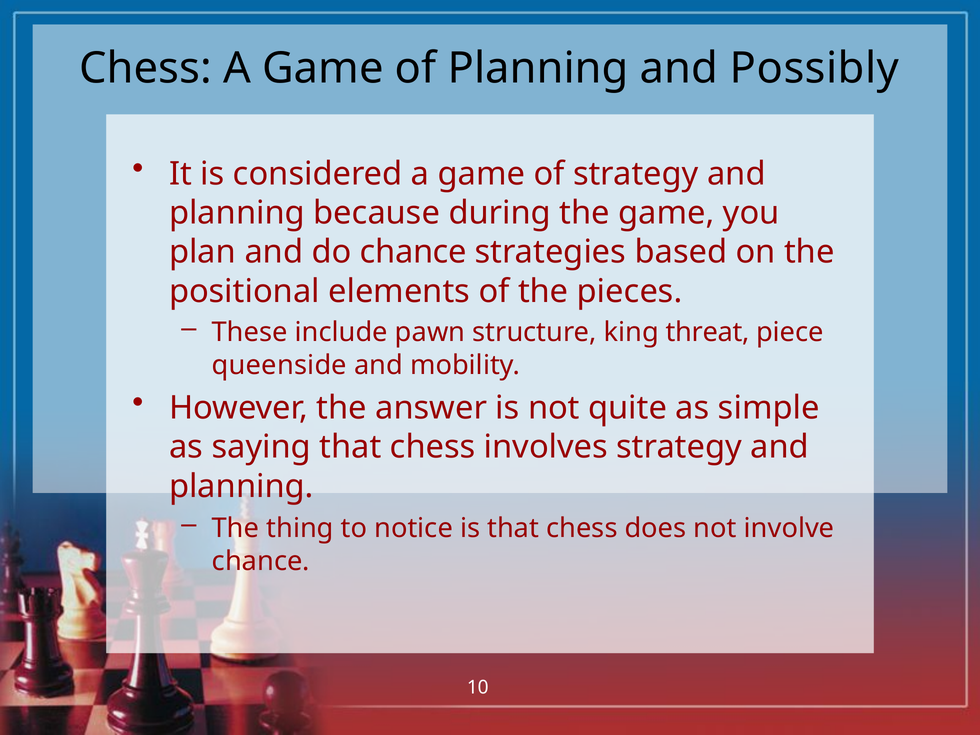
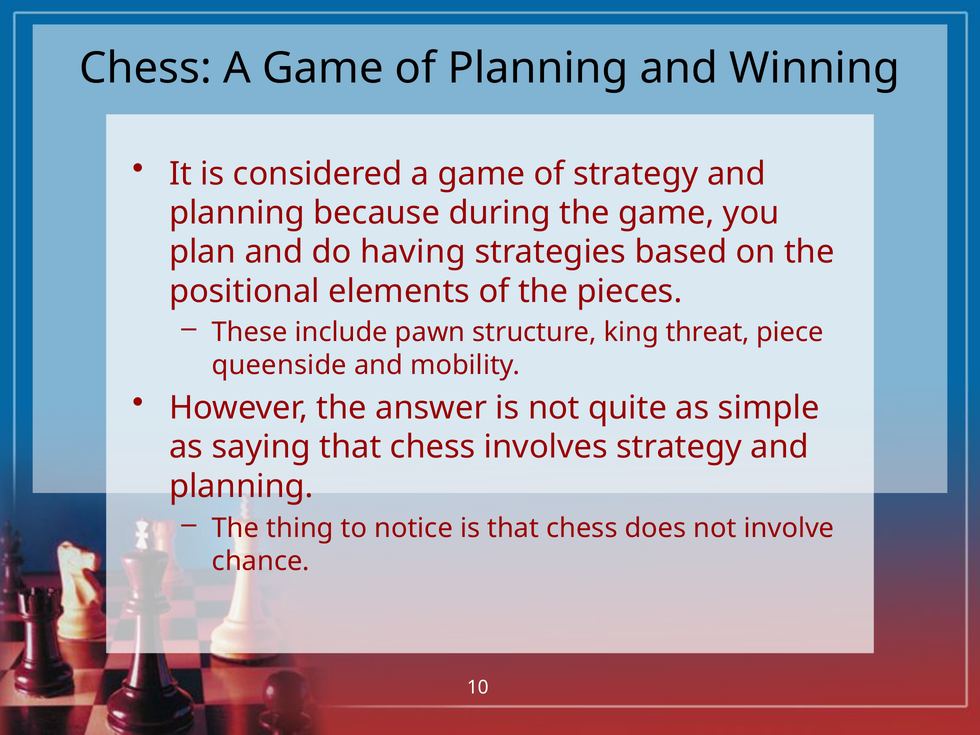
Possibly: Possibly -> Winning
do chance: chance -> having
